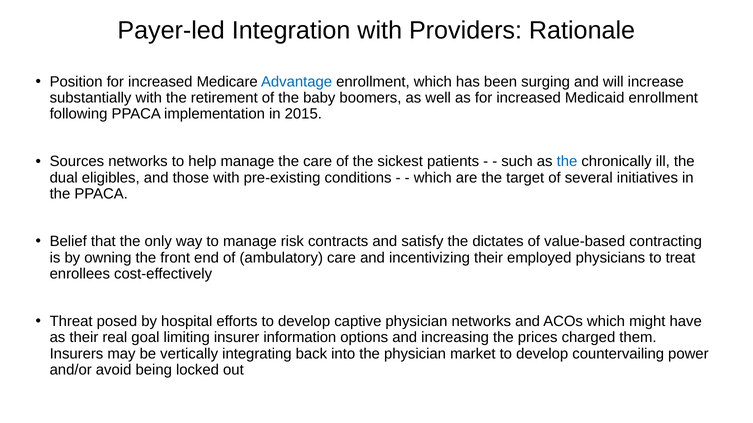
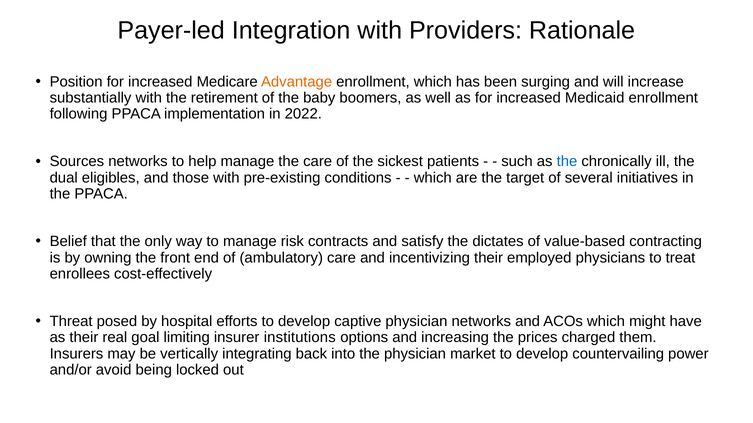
Advantage colour: blue -> orange
2015: 2015 -> 2022
information: information -> institutions
